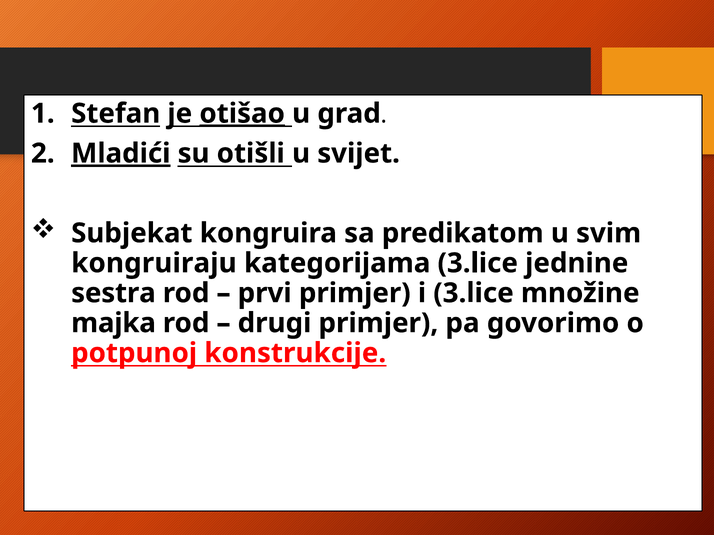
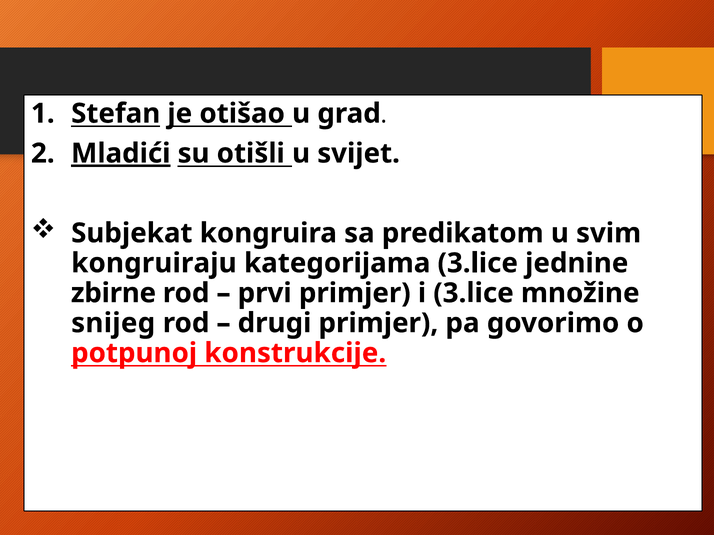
otišao underline: present -> none
sestra: sestra -> zbirne
majka: majka -> snijeg
